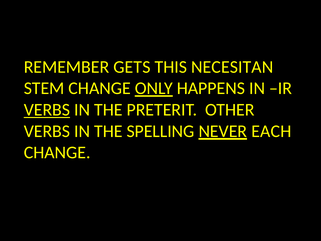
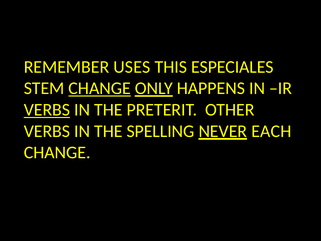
GETS: GETS -> USES
NECESITAN: NECESITAN -> ESPECIALES
CHANGE at (100, 88) underline: none -> present
